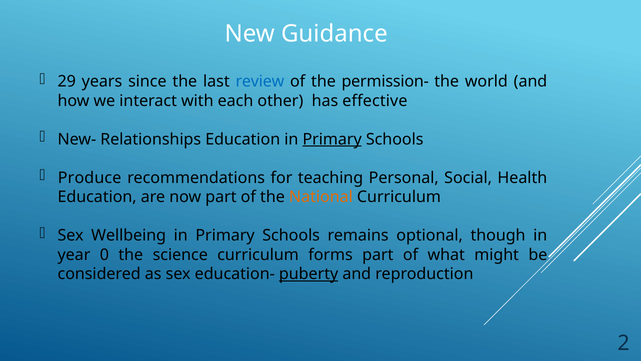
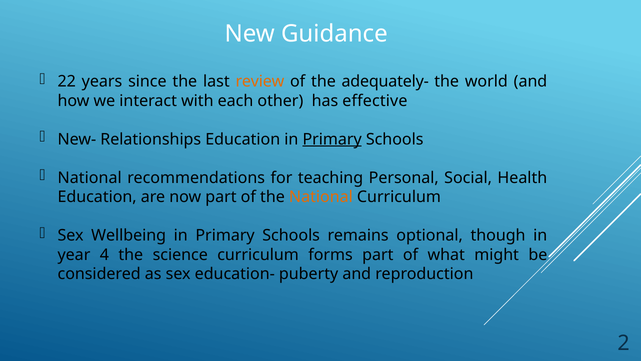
29: 29 -> 22
review colour: blue -> orange
permission-: permission- -> adequately-
Produce at (90, 178): Produce -> National
0: 0 -> 4
puberty underline: present -> none
